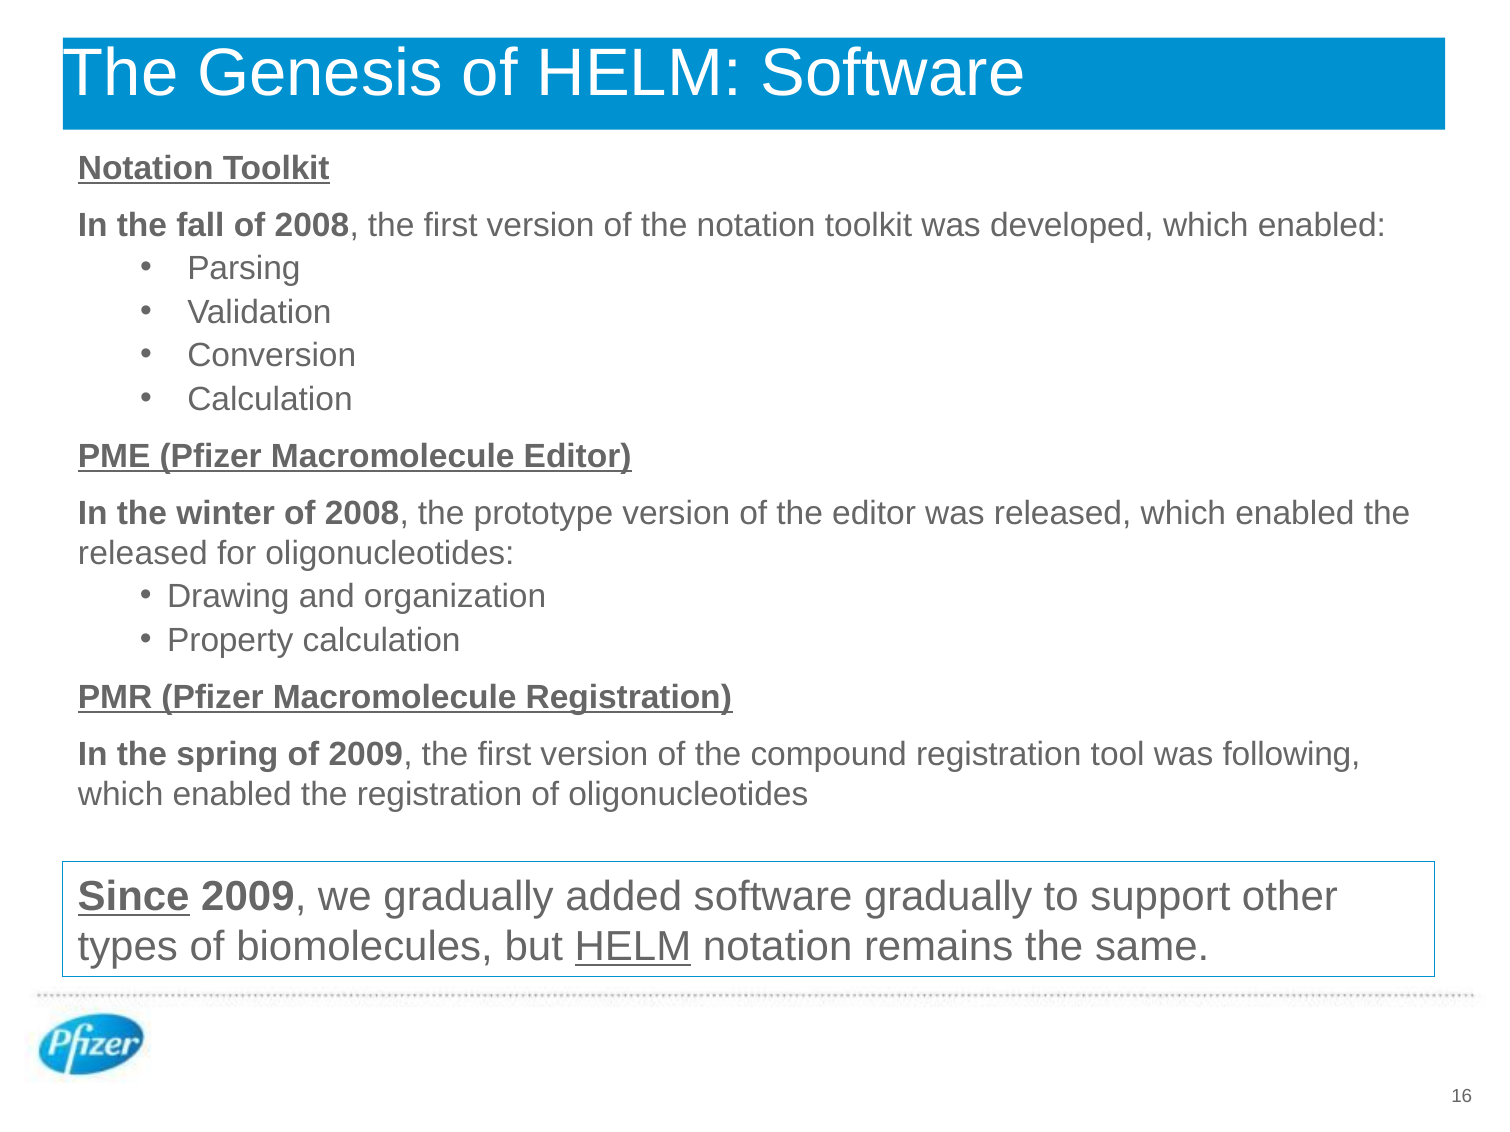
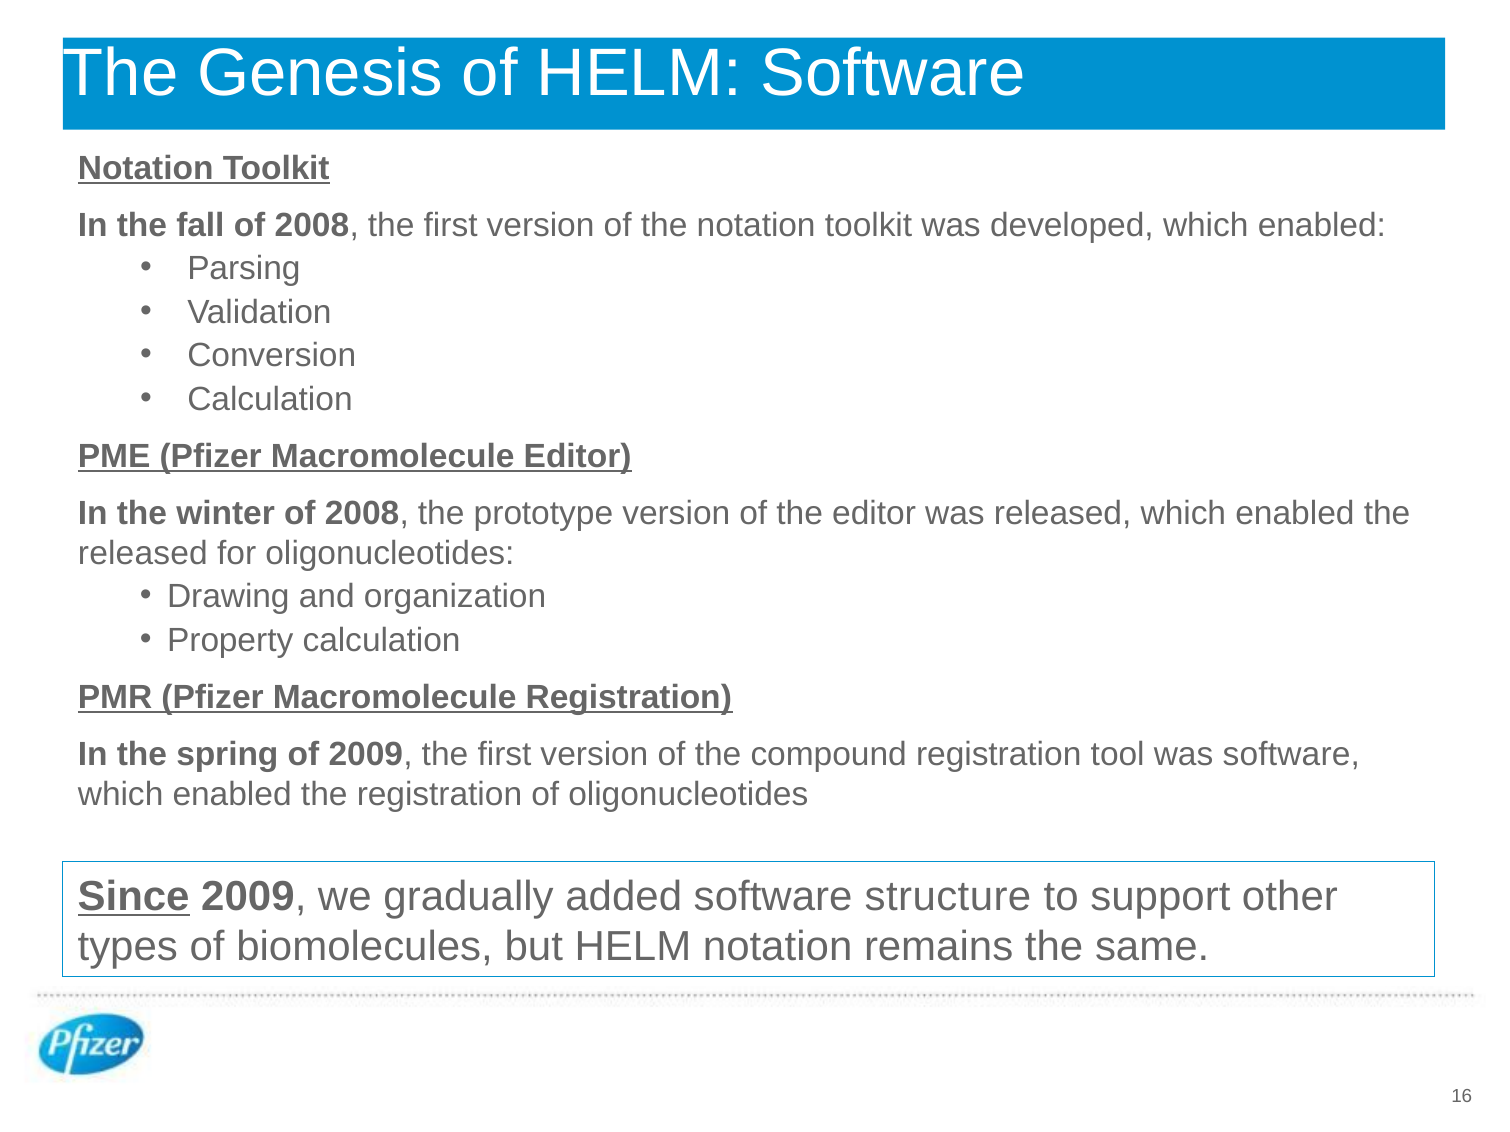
was following: following -> software
software gradually: gradually -> structure
HELM at (633, 947) underline: present -> none
